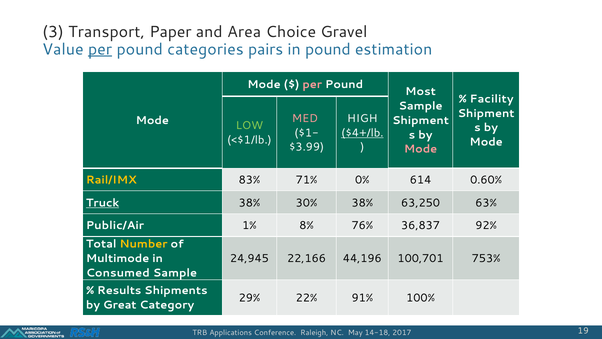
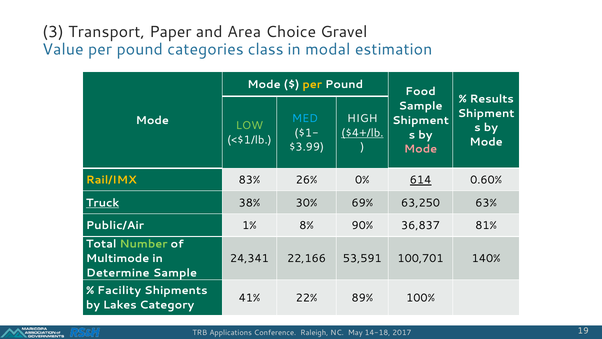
per at (100, 49) underline: present -> none
pairs: pairs -> class
in pound: pound -> modal
per at (312, 84) colour: pink -> yellow
Most: Most -> Food
Facility: Facility -> Results
MED colour: pink -> light blue
71%: 71% -> 26%
614 underline: none -> present
30% 38%: 38% -> 69%
76%: 76% -> 90%
92%: 92% -> 81%
Number colour: yellow -> light green
24,945: 24,945 -> 24,341
44,196: 44,196 -> 53,591
753%: 753% -> 140%
Consumed: Consumed -> Determine
Results: Results -> Facility
29%: 29% -> 41%
91%: 91% -> 89%
Great: Great -> Lakes
